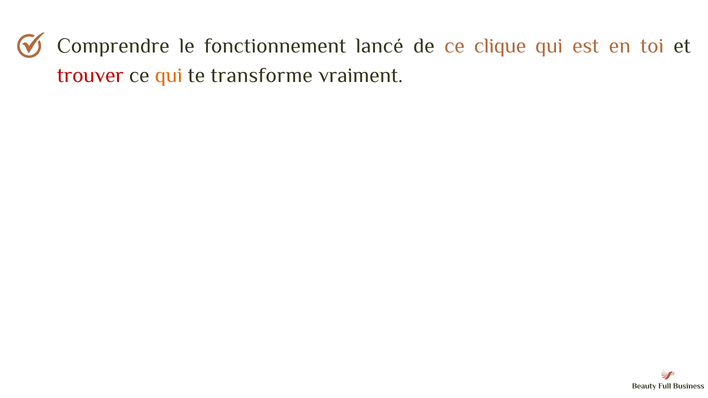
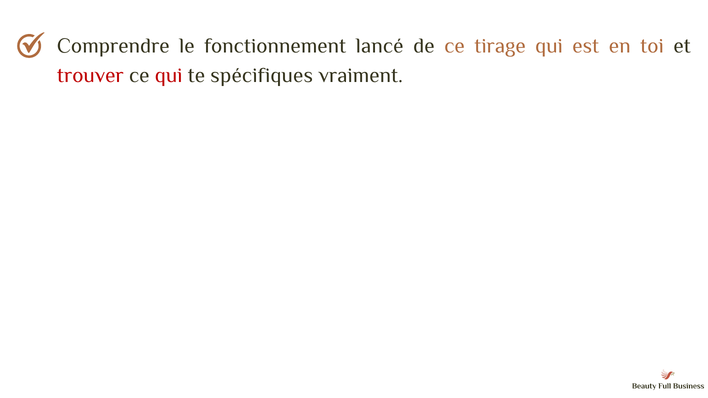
clique: clique -> tirage
qui at (169, 75) colour: orange -> red
transforme: transforme -> spécifiques
